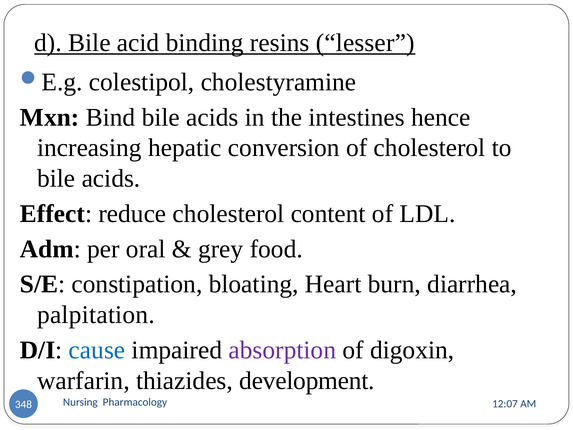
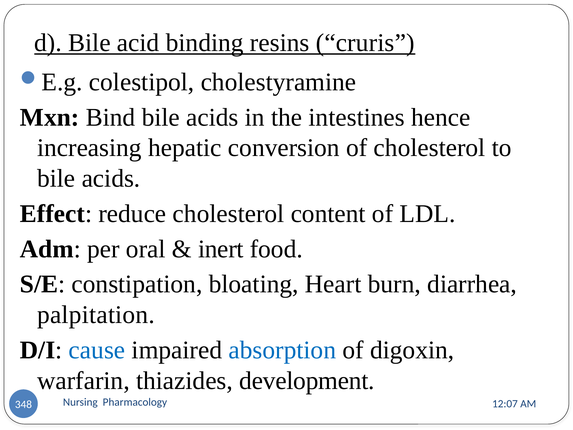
lesser: lesser -> cruris
grey: grey -> inert
absorption colour: purple -> blue
